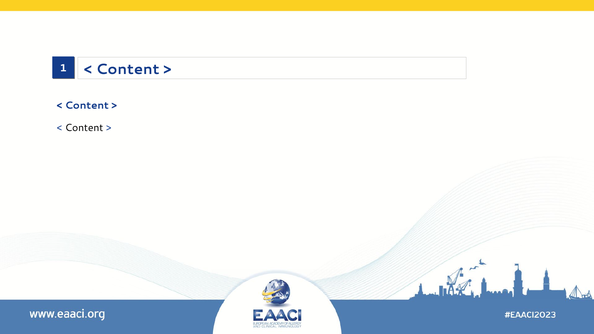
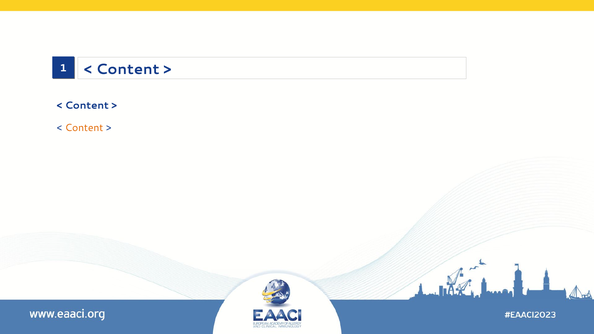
Content at (84, 128) colour: black -> orange
